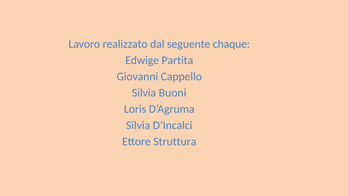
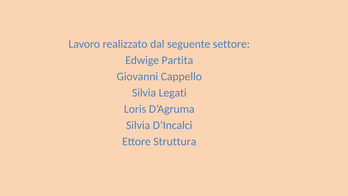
chaque: chaque -> settore
Buoni: Buoni -> Legati
